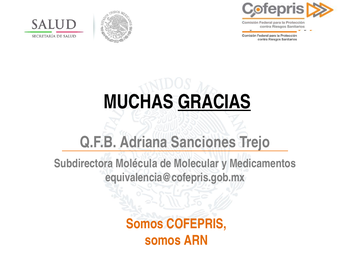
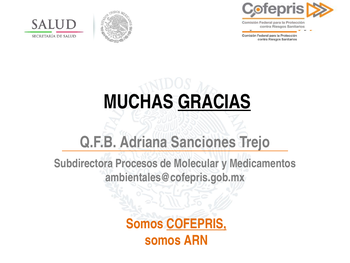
Molécula: Molécula -> Procesos
equivalencia@cofepris.gob.mx: equivalencia@cofepris.gob.mx -> ambientales@cofepris.gob.mx
COFEPRIS underline: none -> present
